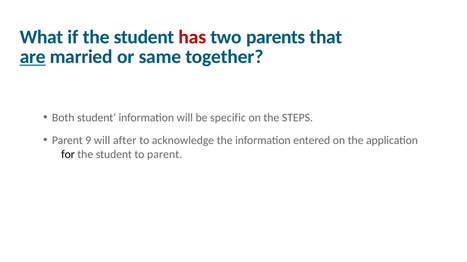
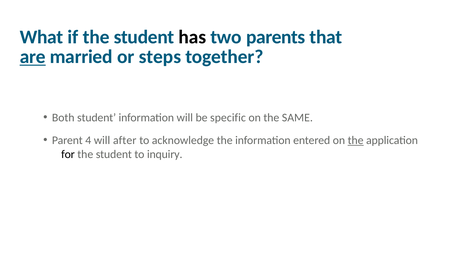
has colour: red -> black
same: same -> steps
STEPS: STEPS -> SAME
9: 9 -> 4
the at (356, 141) underline: none -> present
to parent: parent -> inquiry
